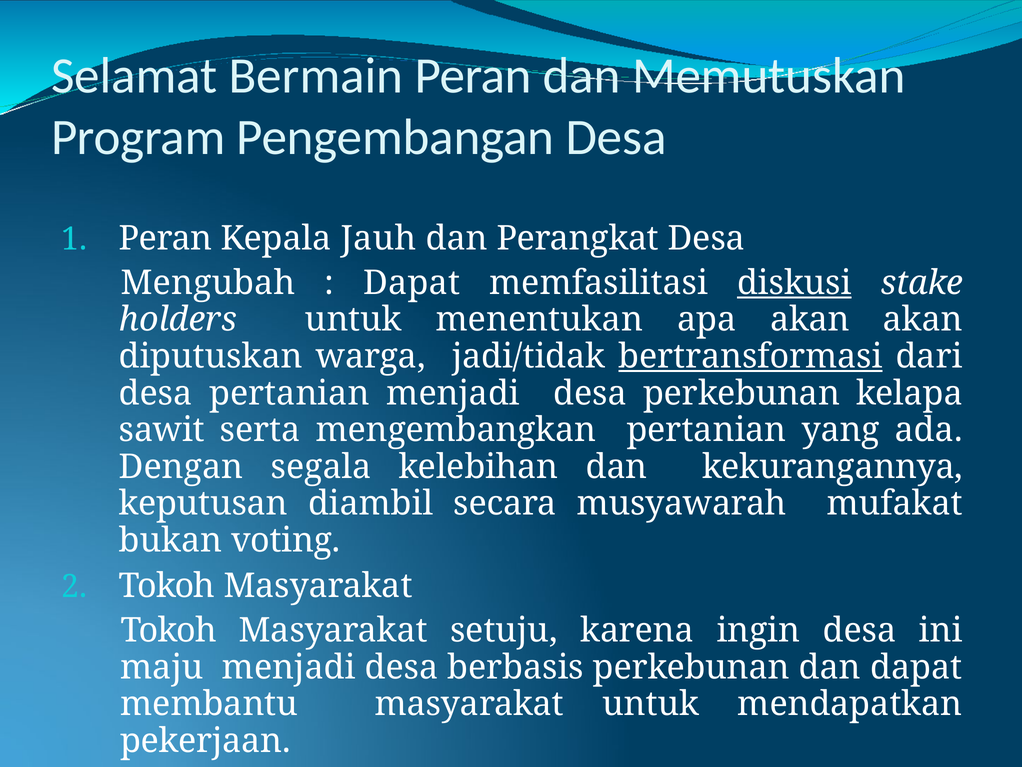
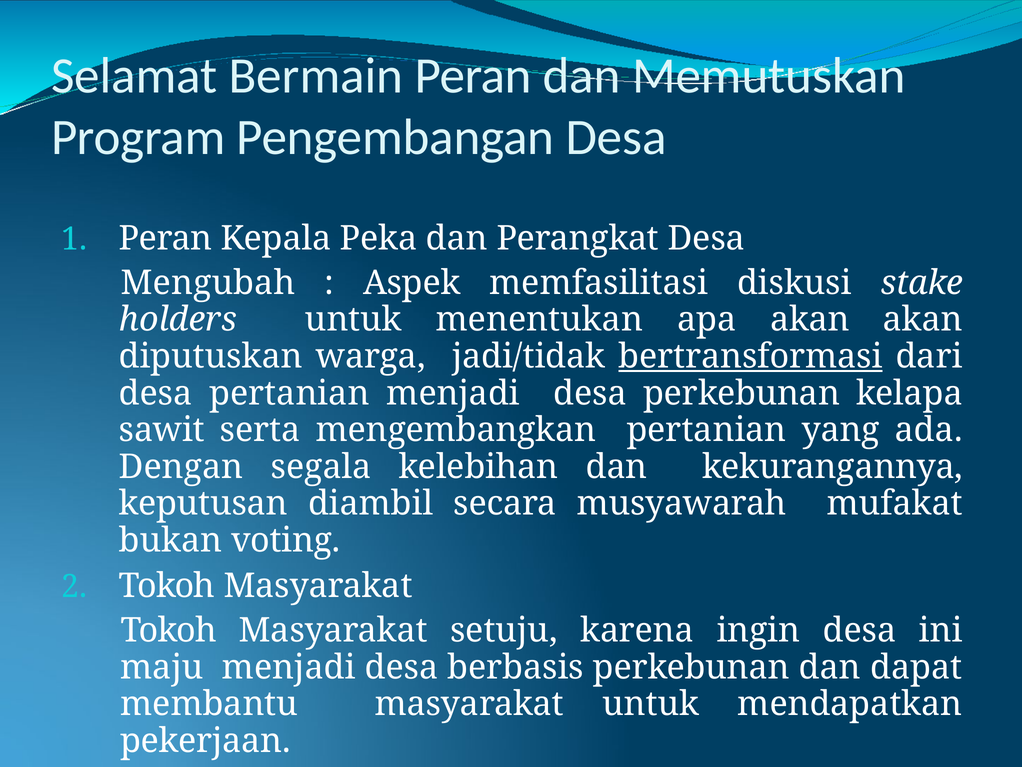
Jauh: Jauh -> Peka
Dapat at (412, 283): Dapat -> Aspek
diskusi underline: present -> none
